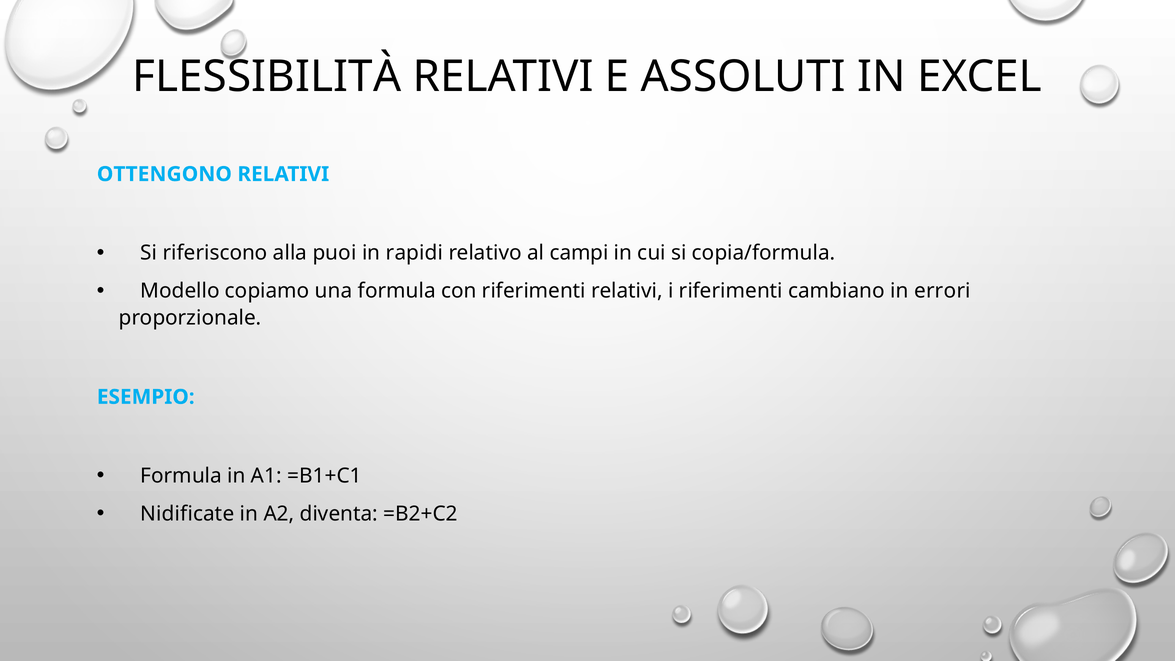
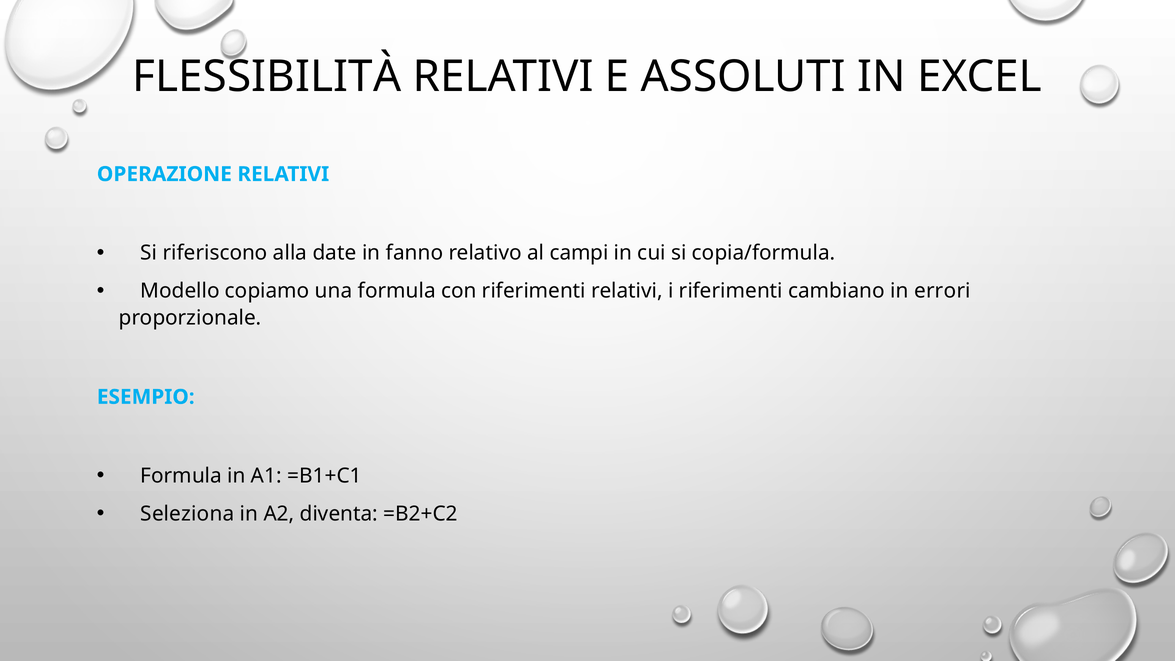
OTTENGONO: OTTENGONO -> OPERAZIONE
puoi: puoi -> date
rapidi: rapidi -> fanno
Nidificate: Nidificate -> Seleziona
